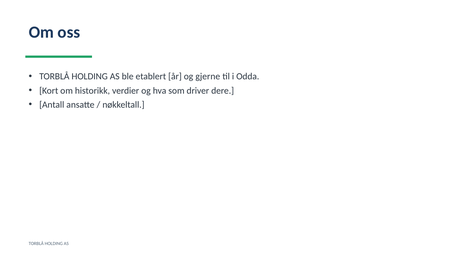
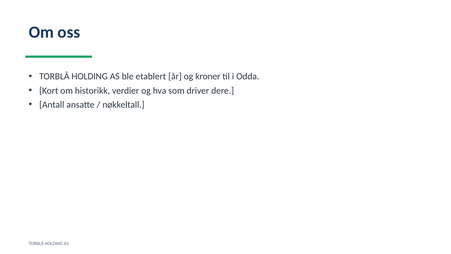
gjerne: gjerne -> kroner
